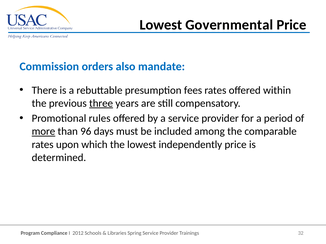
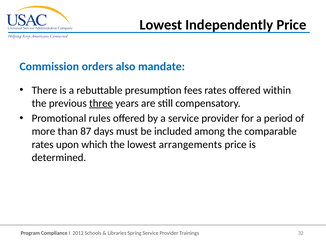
Governmental: Governmental -> Independently
more underline: present -> none
96: 96 -> 87
independently: independently -> arrangements
